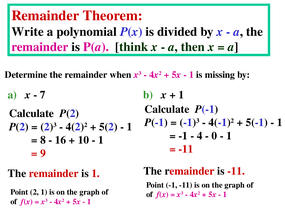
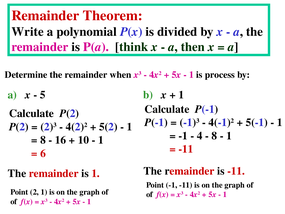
missing: missing -> process
7: 7 -> 5
0 at (214, 136): 0 -> 8
9: 9 -> 6
